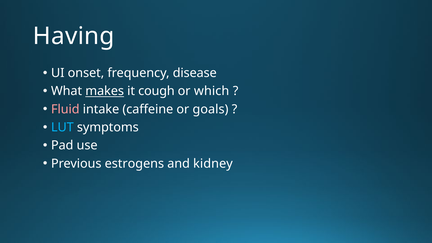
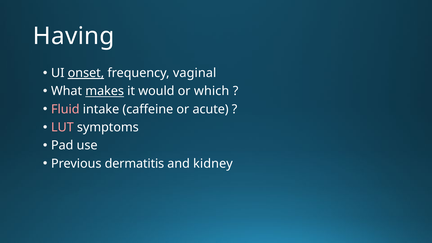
onset underline: none -> present
disease: disease -> vaginal
cough: cough -> would
goals: goals -> acute
LUT colour: light blue -> pink
estrogens: estrogens -> dermatitis
